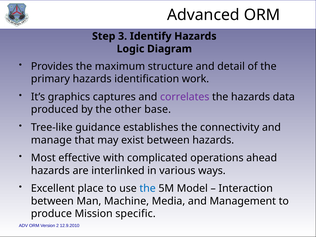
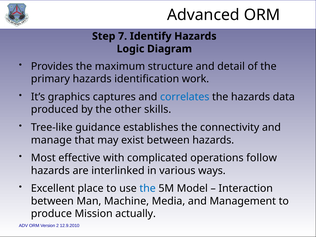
3: 3 -> 7
correlates colour: purple -> blue
base: base -> skills
ahead: ahead -> follow
specific: specific -> actually
